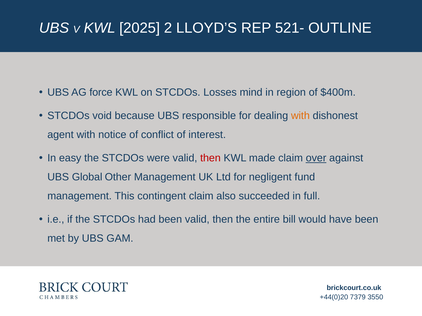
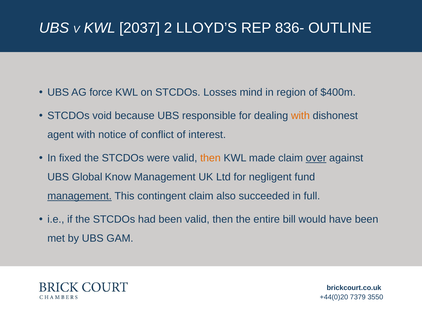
2025: 2025 -> 2037
521-: 521- -> 836-
easy: easy -> fixed
then at (210, 158) colour: red -> orange
Other: Other -> Know
management at (80, 196) underline: none -> present
